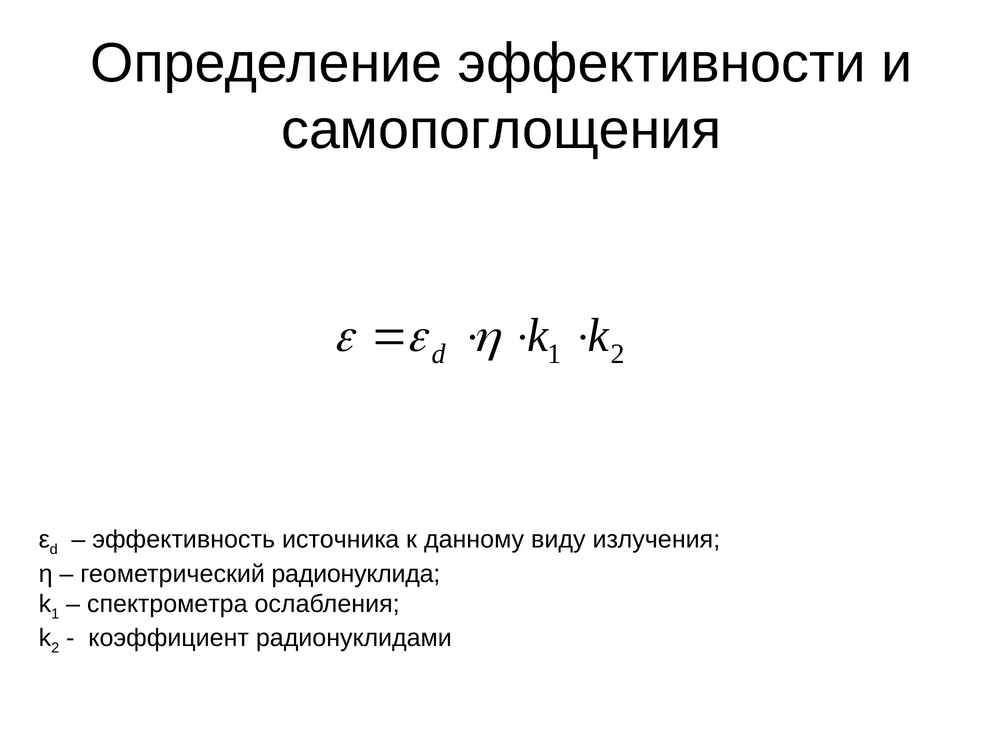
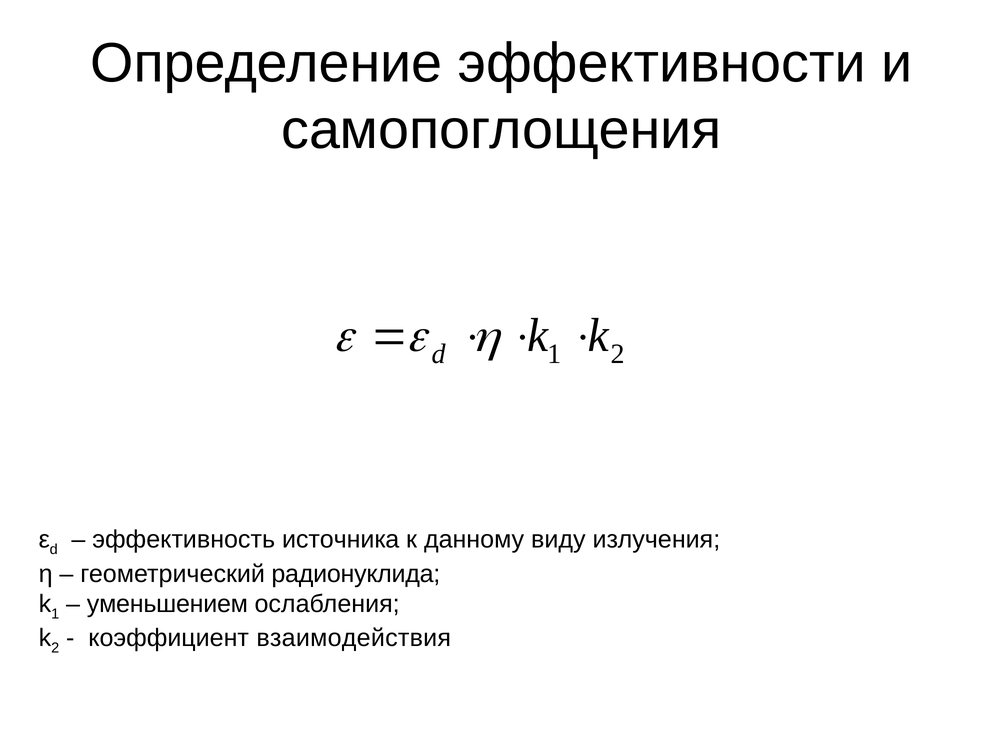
спектрометра: спектрометра -> уменьшением
радионуклидами: радионуклидами -> взаимодействия
